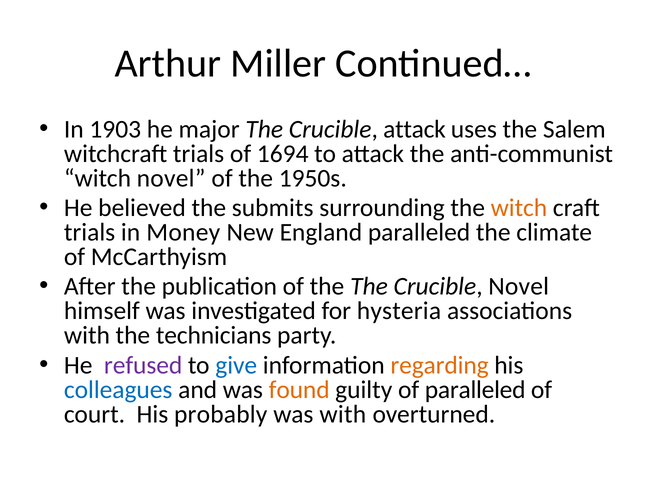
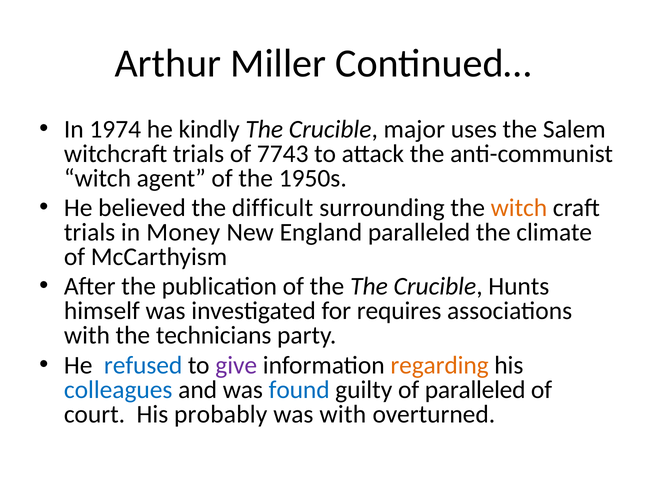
1903: 1903 -> 1974
major: major -> kindly
Crucible attack: attack -> major
1694: 1694 -> 7743
witch novel: novel -> agent
submits: submits -> difficult
Crucible Novel: Novel -> Hunts
hysteria: hysteria -> requires
refused colour: purple -> blue
give colour: blue -> purple
found colour: orange -> blue
